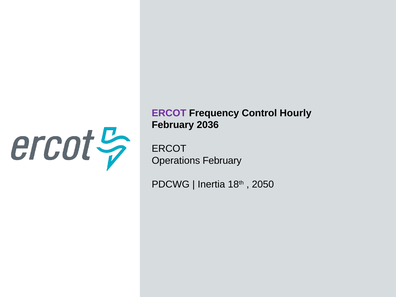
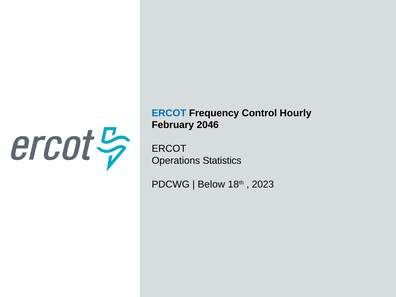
ERCOT at (169, 113) colour: purple -> blue
2036: 2036 -> 2046
Operations February: February -> Statistics
Inertia: Inertia -> Below
2050: 2050 -> 2023
